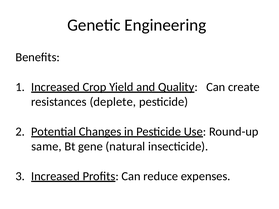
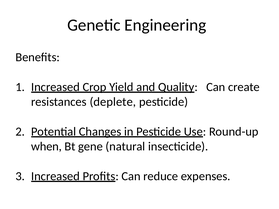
same: same -> when
